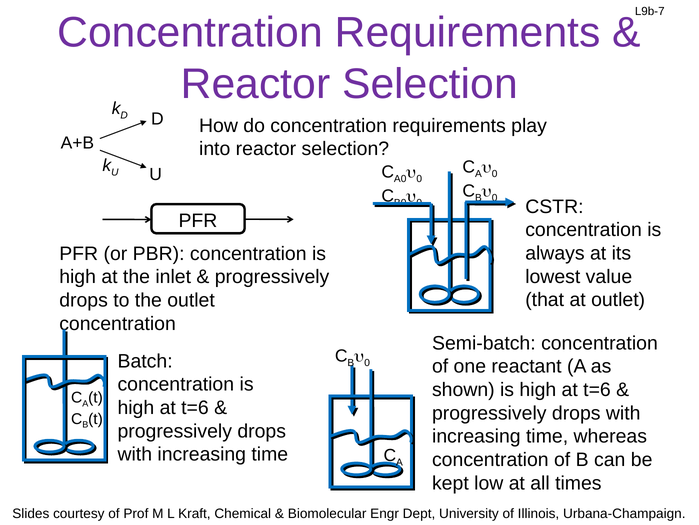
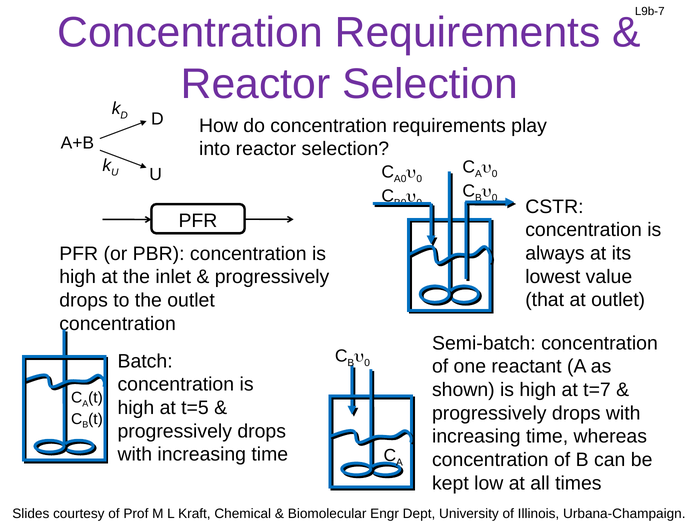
t=6 at (597, 389): t=6 -> t=7
t=6 at (195, 407): t=6 -> t=5
